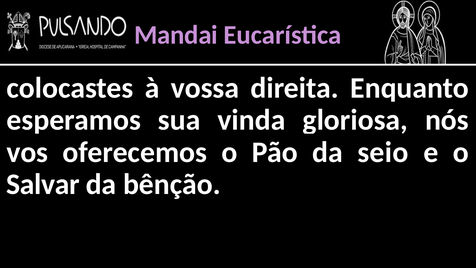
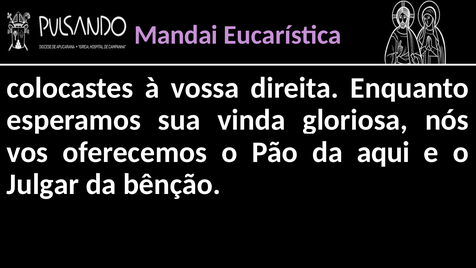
seio: seio -> aqui
Salvar: Salvar -> Julgar
